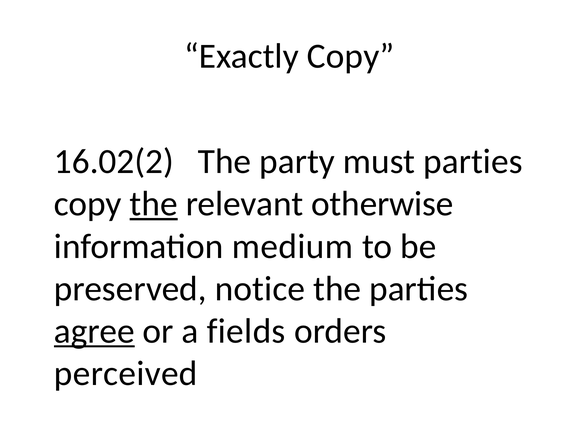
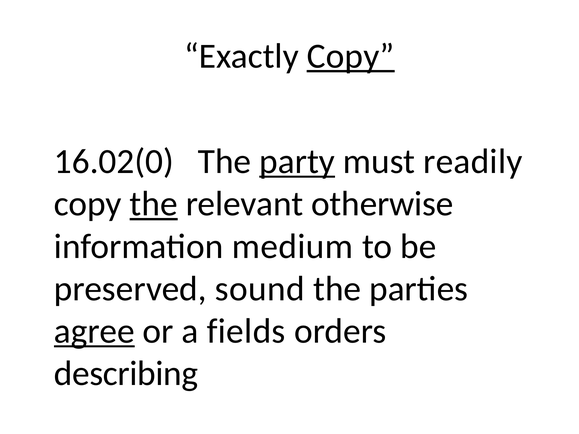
Copy at (351, 56) underline: none -> present
16.02(2: 16.02(2 -> 16.02(0
party underline: none -> present
must parties: parties -> readily
notice: notice -> sound
perceived: perceived -> describing
